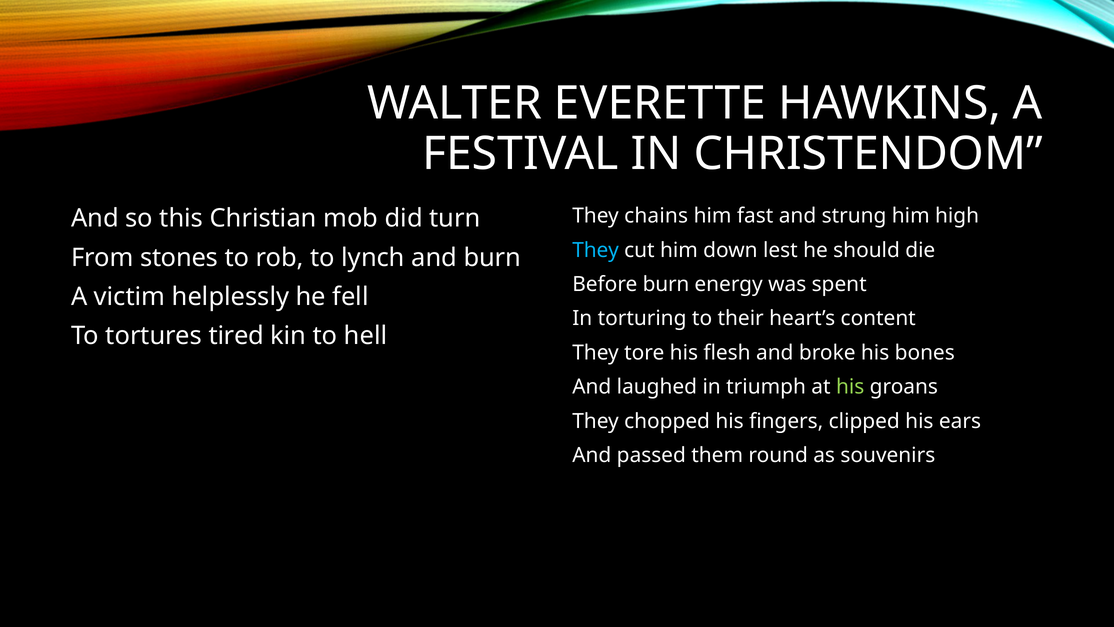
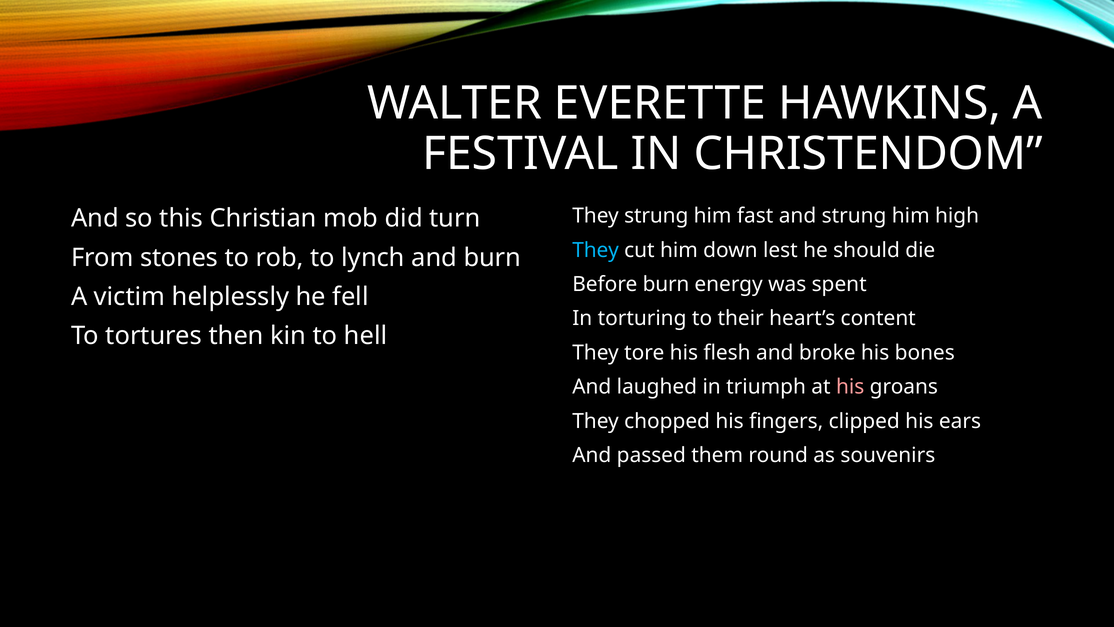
They chains: chains -> strung
tired: tired -> then
his at (850, 387) colour: light green -> pink
